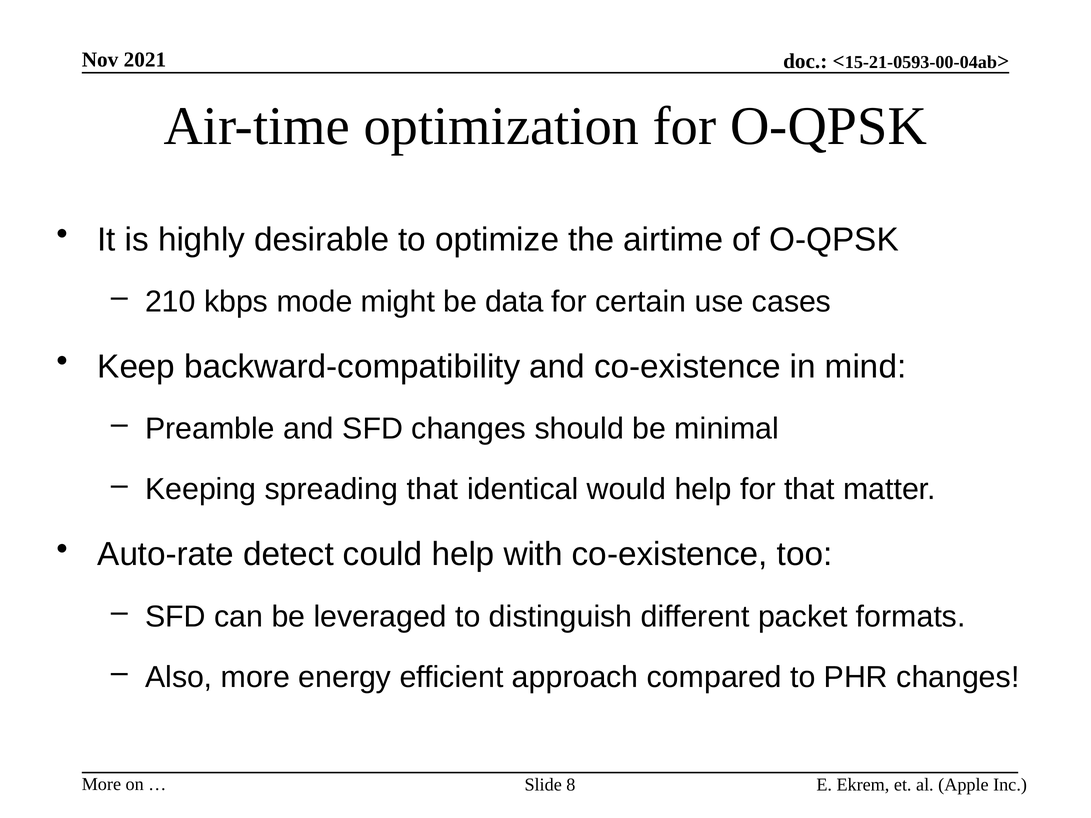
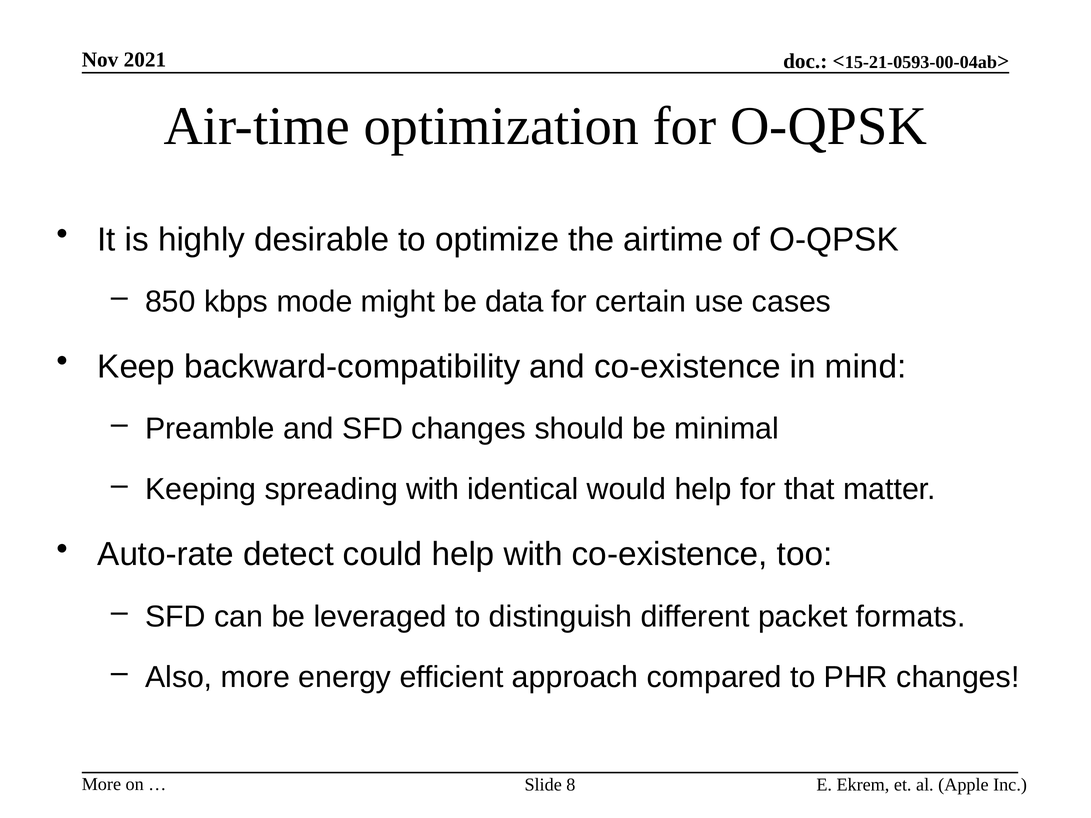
210: 210 -> 850
spreading that: that -> with
